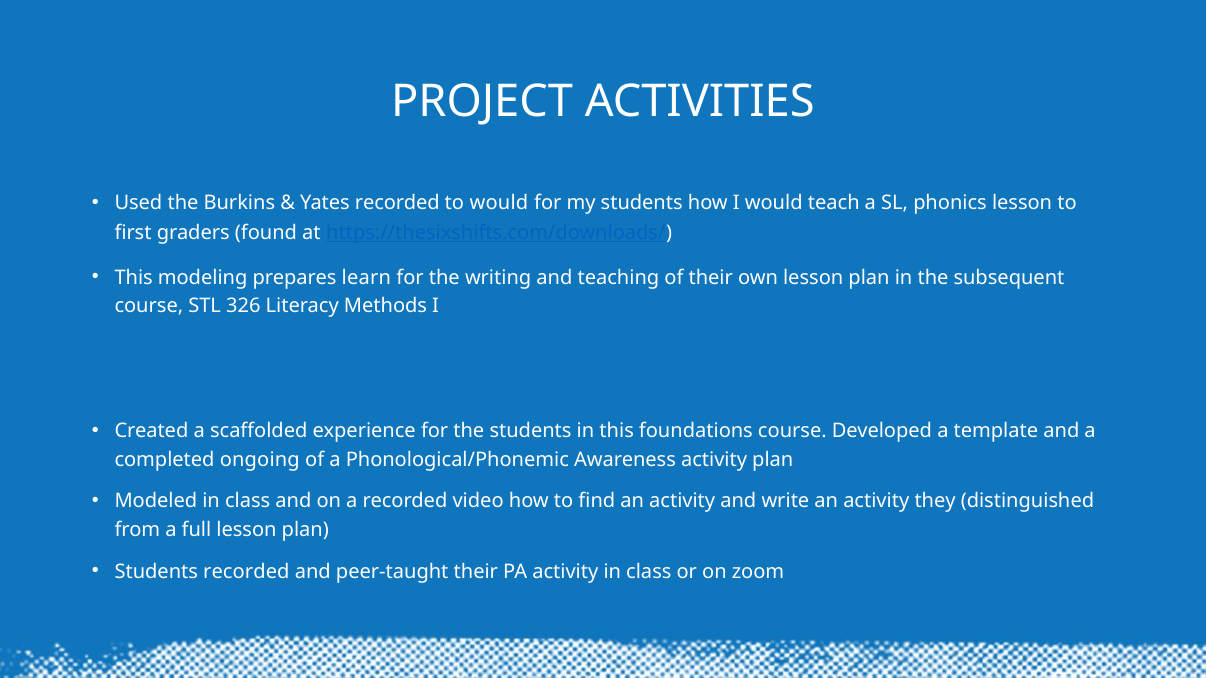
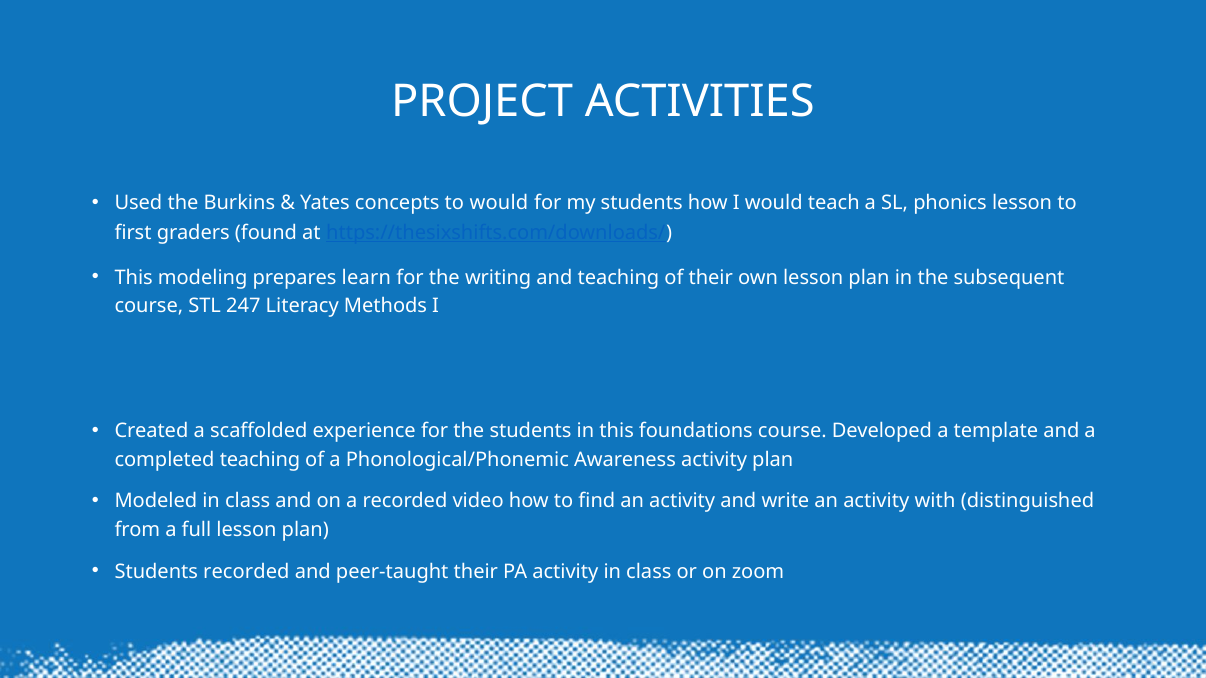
Yates recorded: recorded -> concepts
326: 326 -> 247
completed ongoing: ongoing -> teaching
they: they -> with
